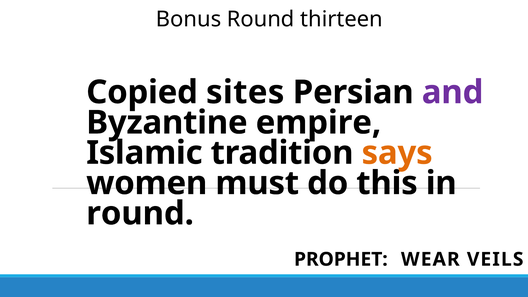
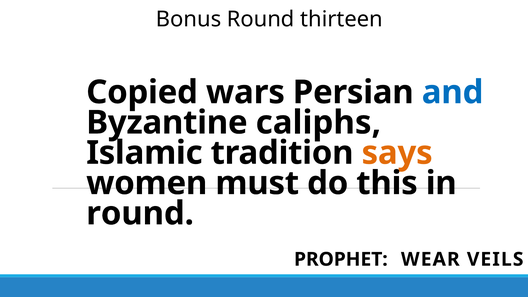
sites: sites -> wars
and colour: purple -> blue
empire: empire -> caliphs
